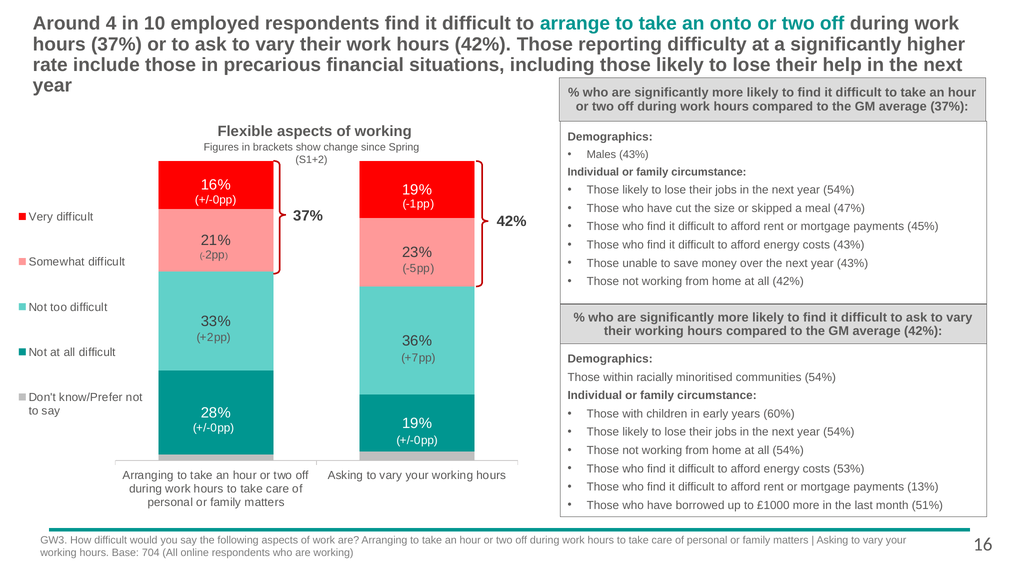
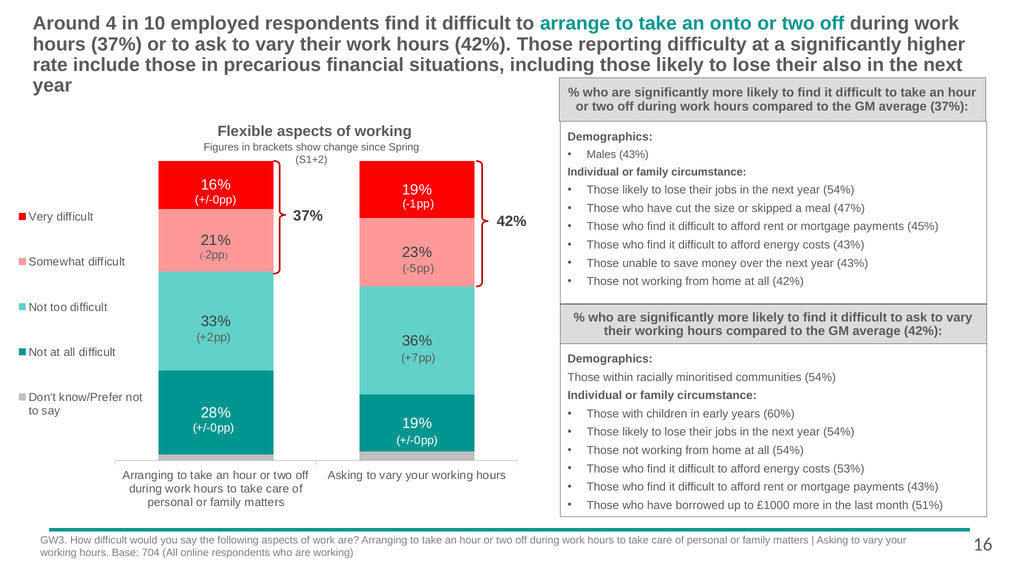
help: help -> also
payments 13%: 13% -> 43%
